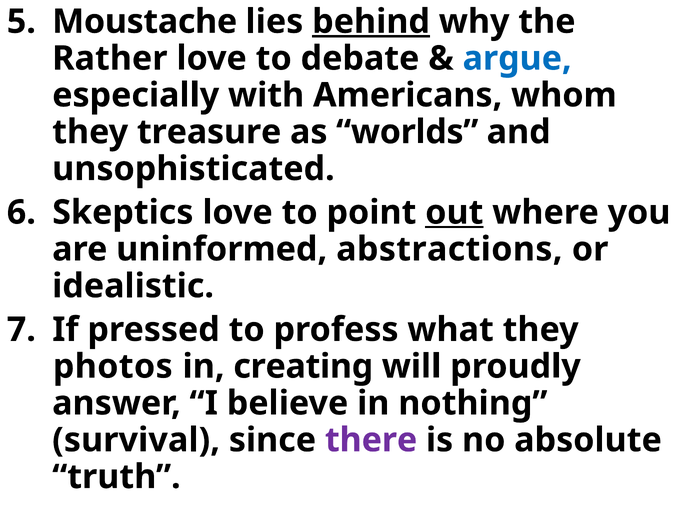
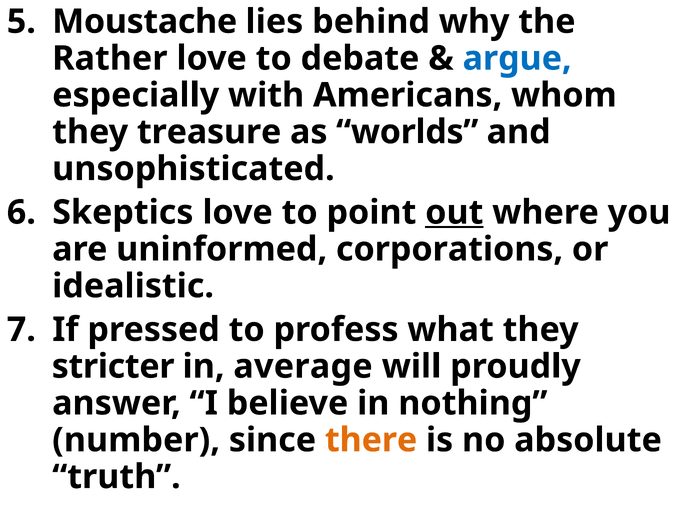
behind underline: present -> none
abstractions: abstractions -> corporations
photos: photos -> stricter
creating: creating -> average
survival: survival -> number
there colour: purple -> orange
